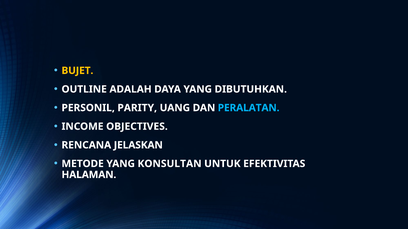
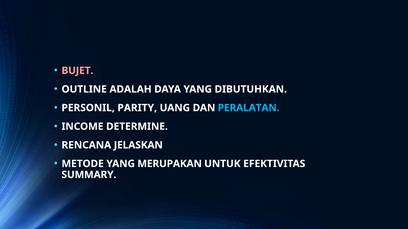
BUJET colour: yellow -> pink
OBJECTIVES: OBJECTIVES -> DETERMINE
KONSULTAN: KONSULTAN -> MERUPAKAN
HALAMAN: HALAMAN -> SUMMARY
